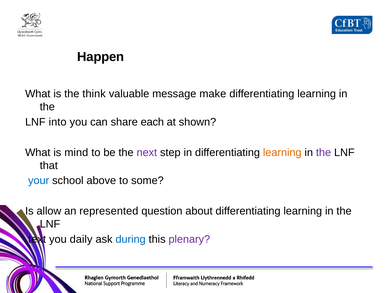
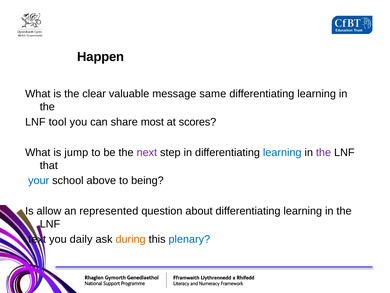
think: think -> clear
make: make -> same
into: into -> tool
each: each -> most
shown: shown -> scores
mind: mind -> jump
learning at (282, 152) colour: orange -> blue
some: some -> being
during colour: blue -> orange
plenary colour: purple -> blue
